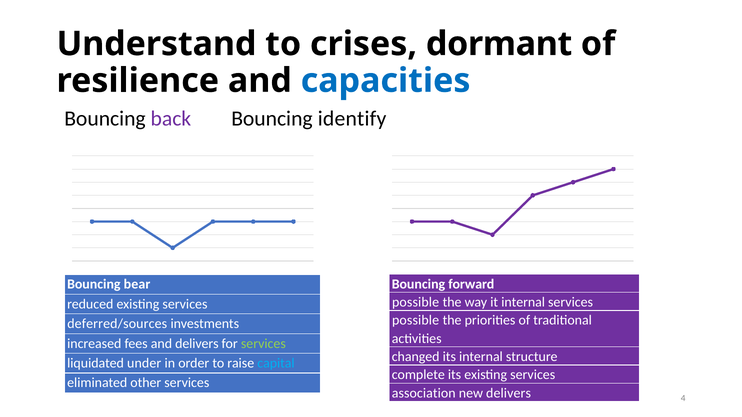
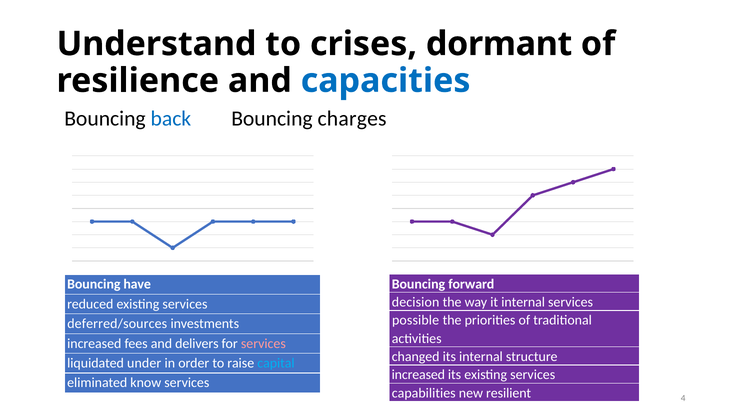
back colour: purple -> blue
identify: identify -> charges
bear: bear -> have
possible at (416, 302): possible -> decision
services at (263, 344) colour: light green -> pink
complete at (418, 375): complete -> increased
other: other -> know
association: association -> capabilities
new delivers: delivers -> resilient
